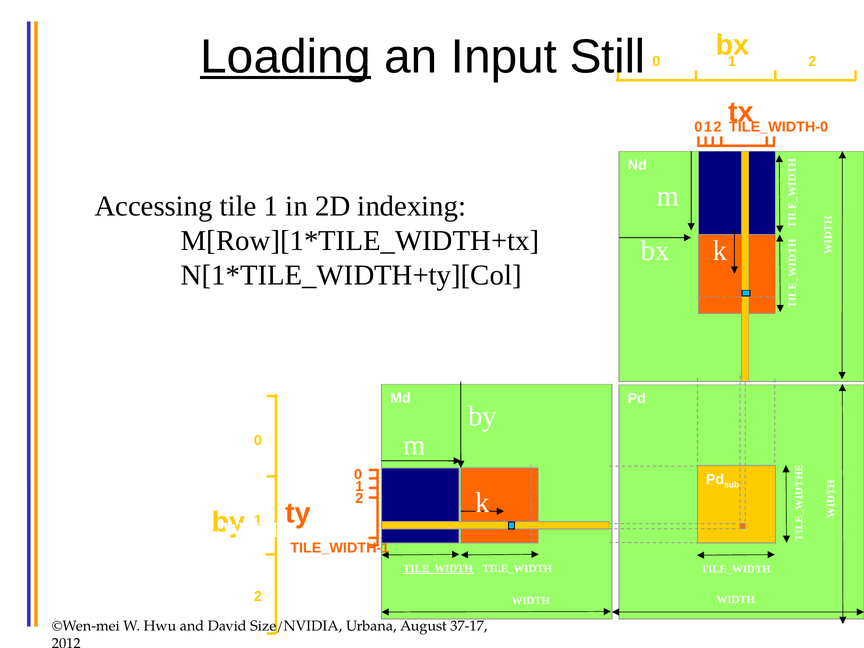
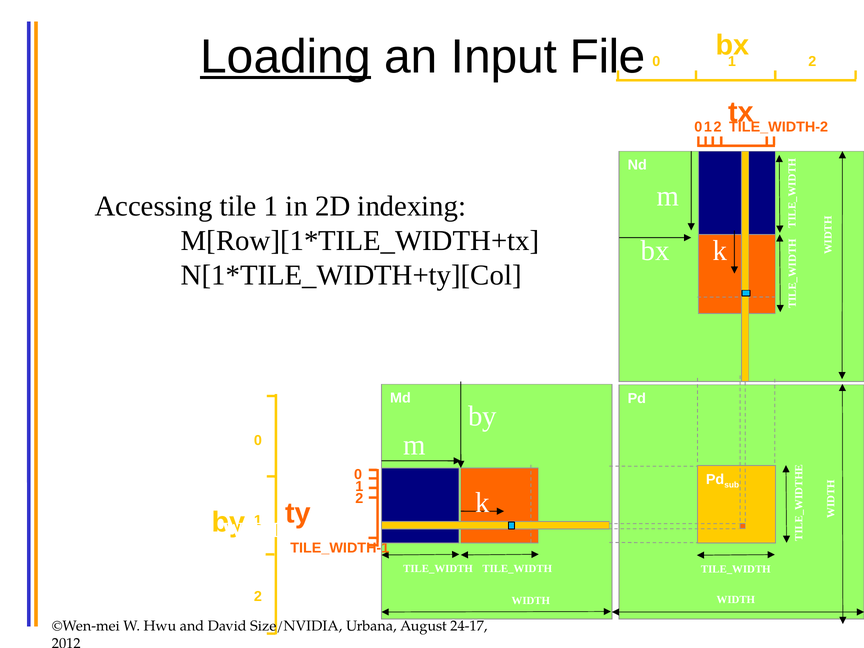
Still: Still -> File
TILE_WIDTH-0: TILE_WIDTH-0 -> TILE_WIDTH-2
TILE_WIDTH at (438, 569) underline: present -> none
37-17: 37-17 -> 24-17
